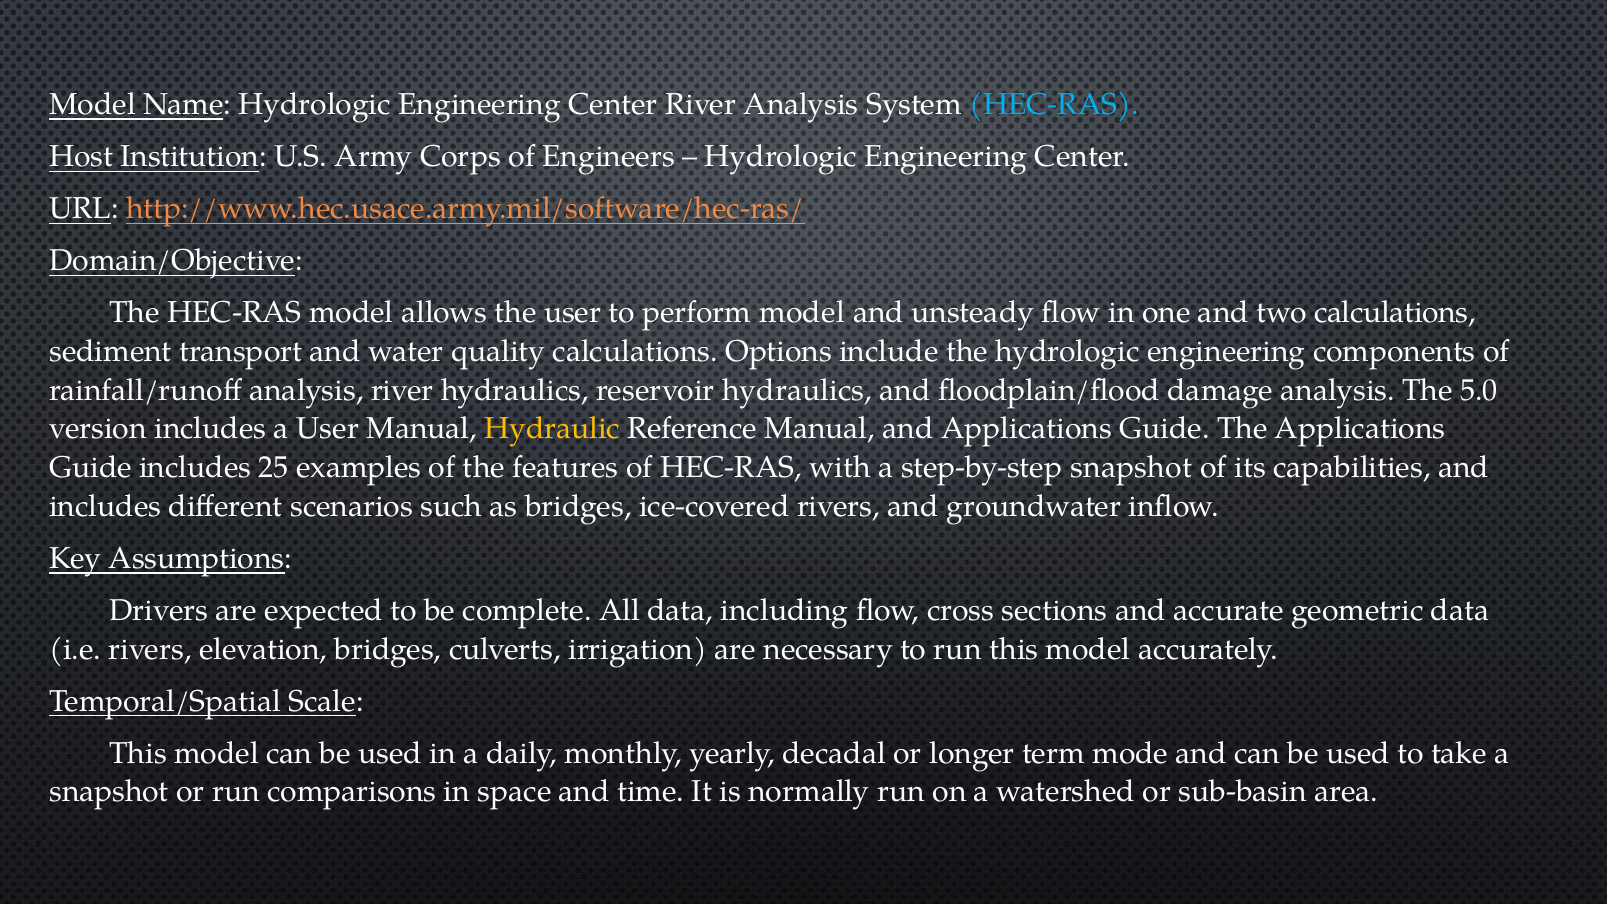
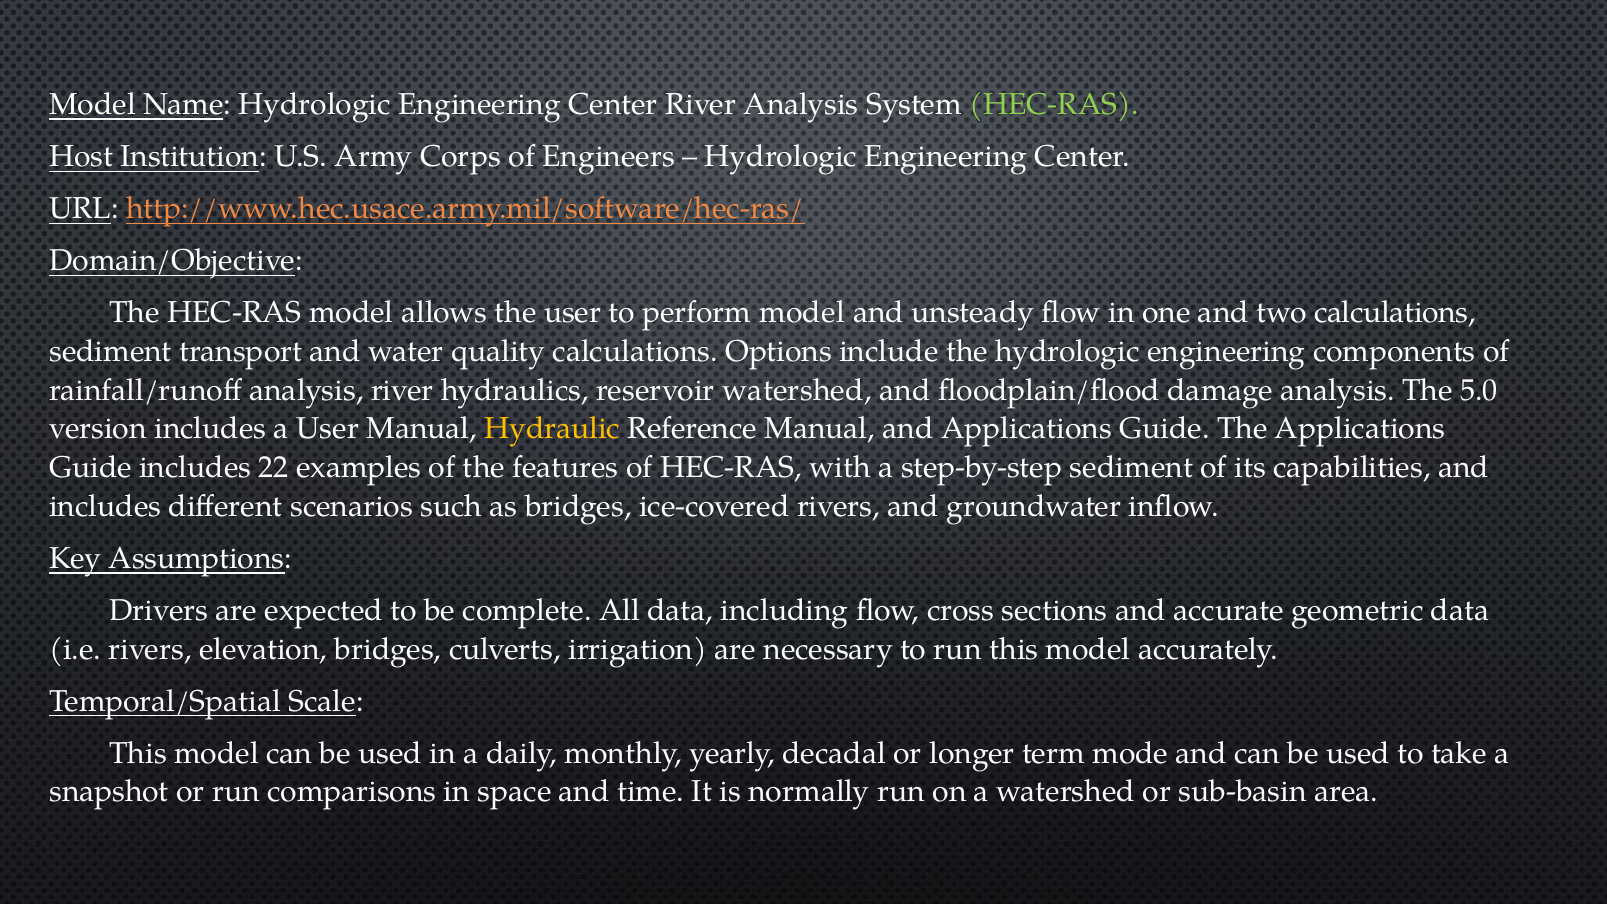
HEC-RAS at (1054, 105) colour: light blue -> light green
reservoir hydraulics: hydraulics -> watershed
25: 25 -> 22
step-by-step snapshot: snapshot -> sediment
